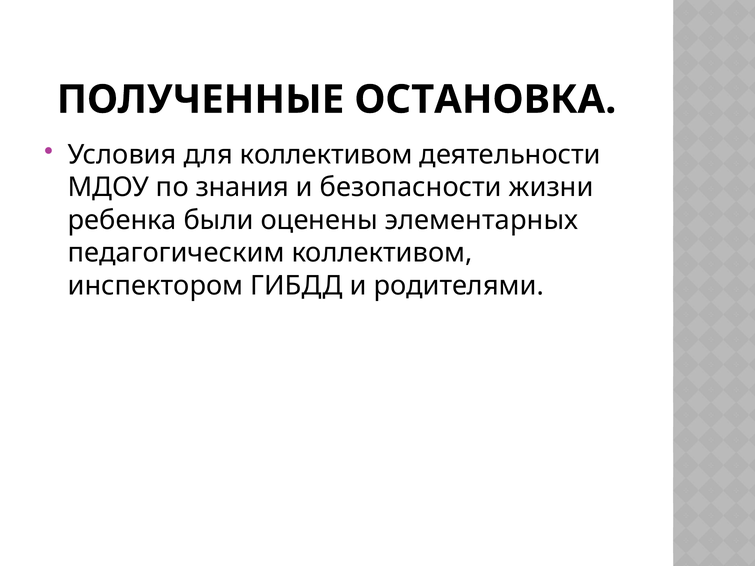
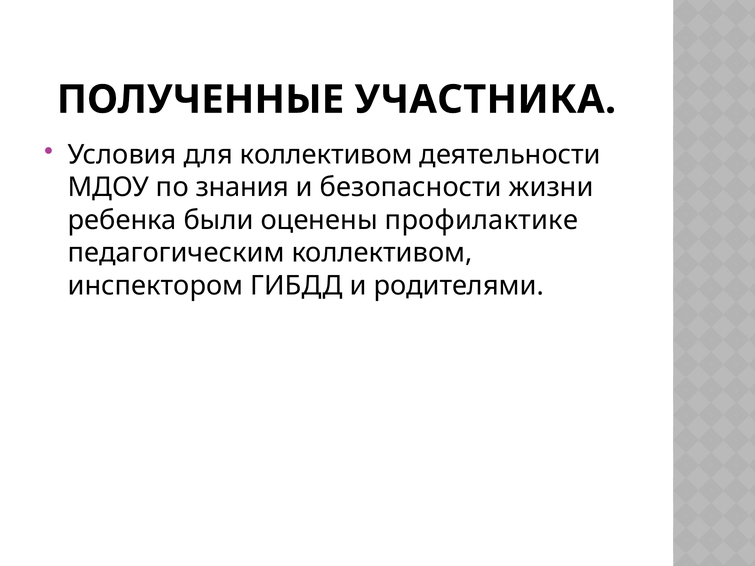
ОСТАНОВКА: ОСТАНОВКА -> УЧАСТНИКА
элементарных: элементарных -> профилактике
